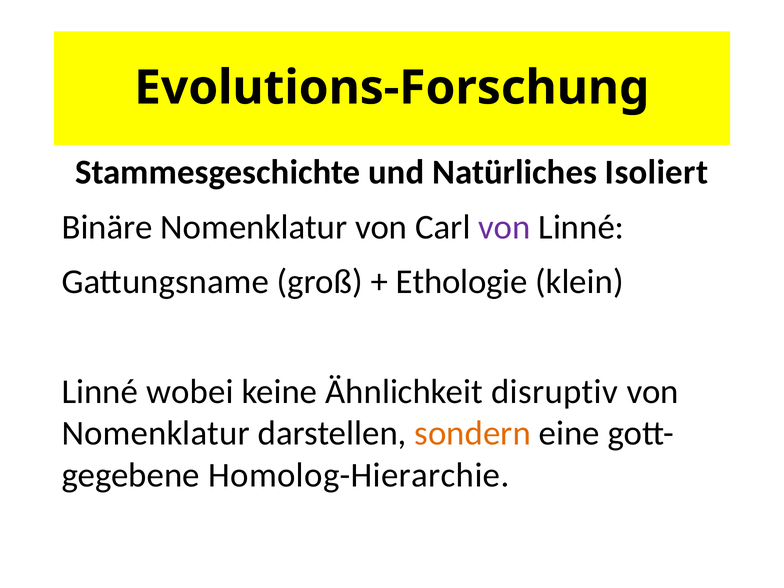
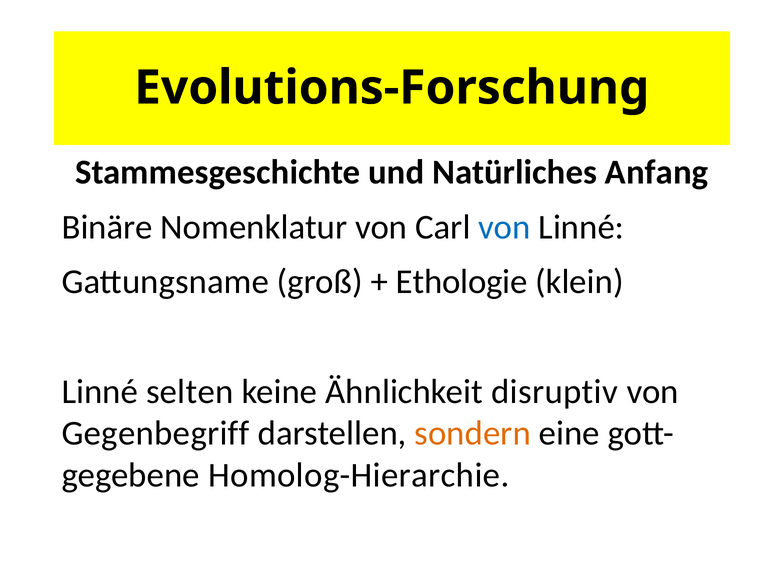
Isoliert: Isoliert -> Anfang
von at (504, 227) colour: purple -> blue
wobei: wobei -> selten
Nomenklatur at (156, 433): Nomenklatur -> Gegenbegriff
